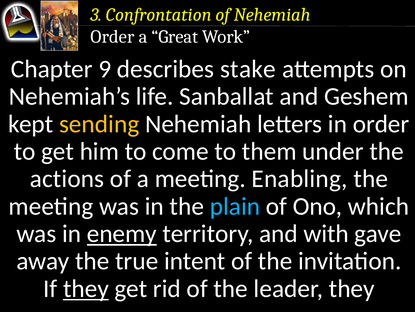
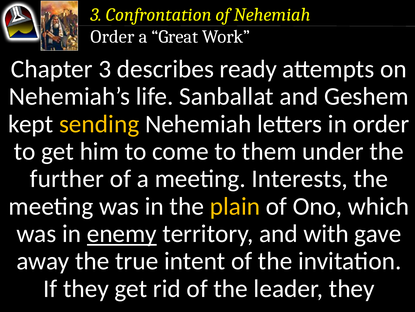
Chapter 9: 9 -> 3
stake: stake -> ready
actions: actions -> further
Enabling: Enabling -> Interests
plain colour: light blue -> yellow
they at (86, 288) underline: present -> none
